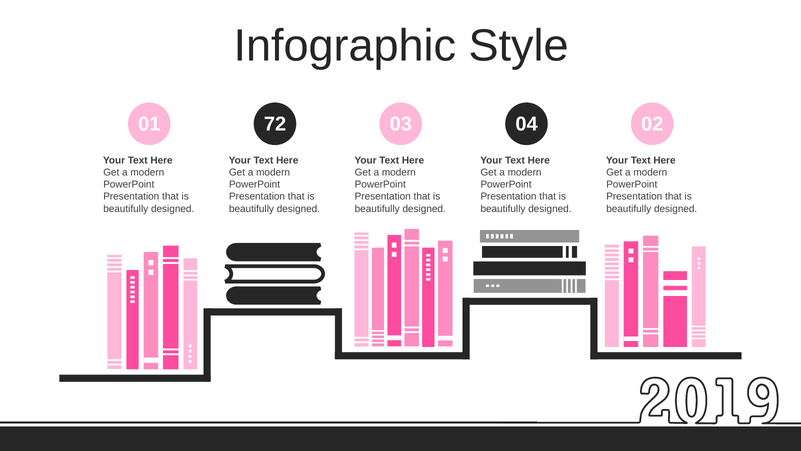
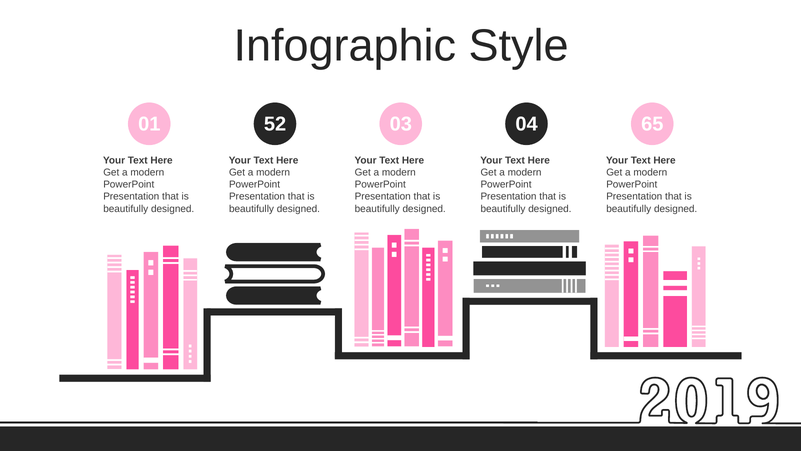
72: 72 -> 52
02: 02 -> 65
